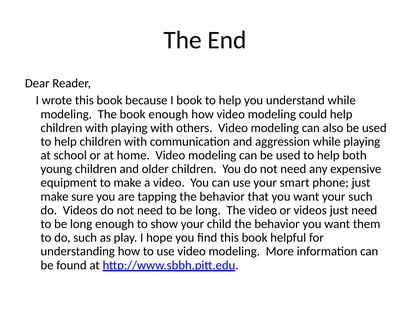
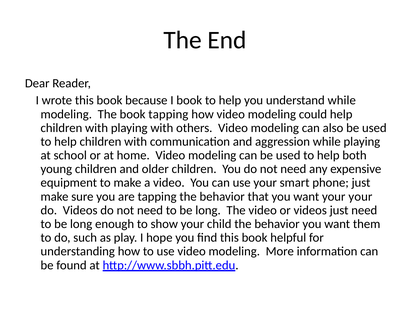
book enough: enough -> tapping
your such: such -> your
